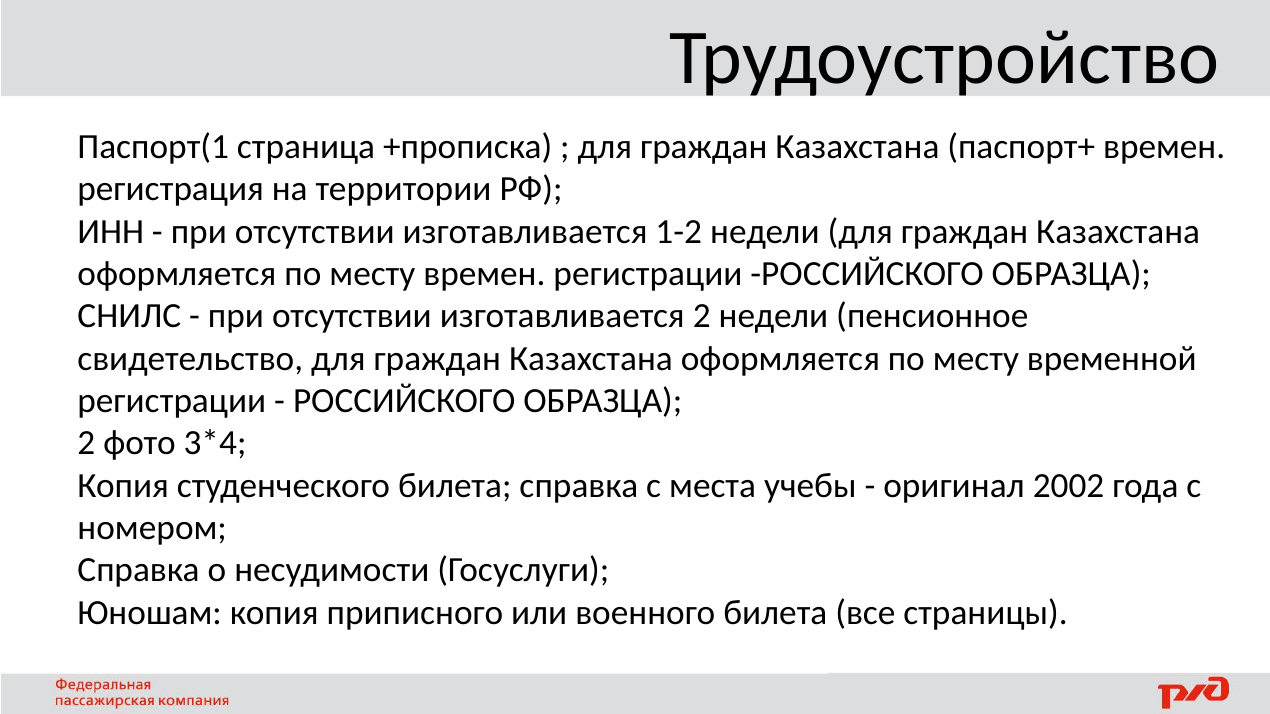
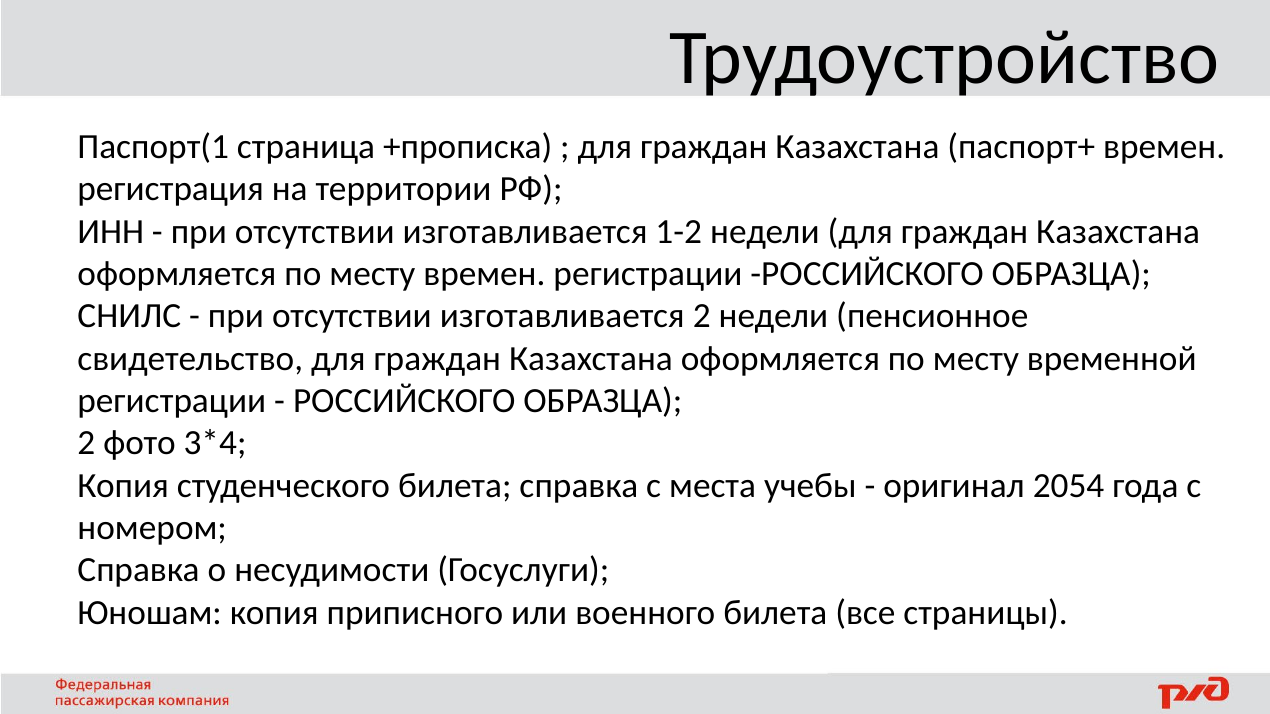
2002: 2002 -> 2054
